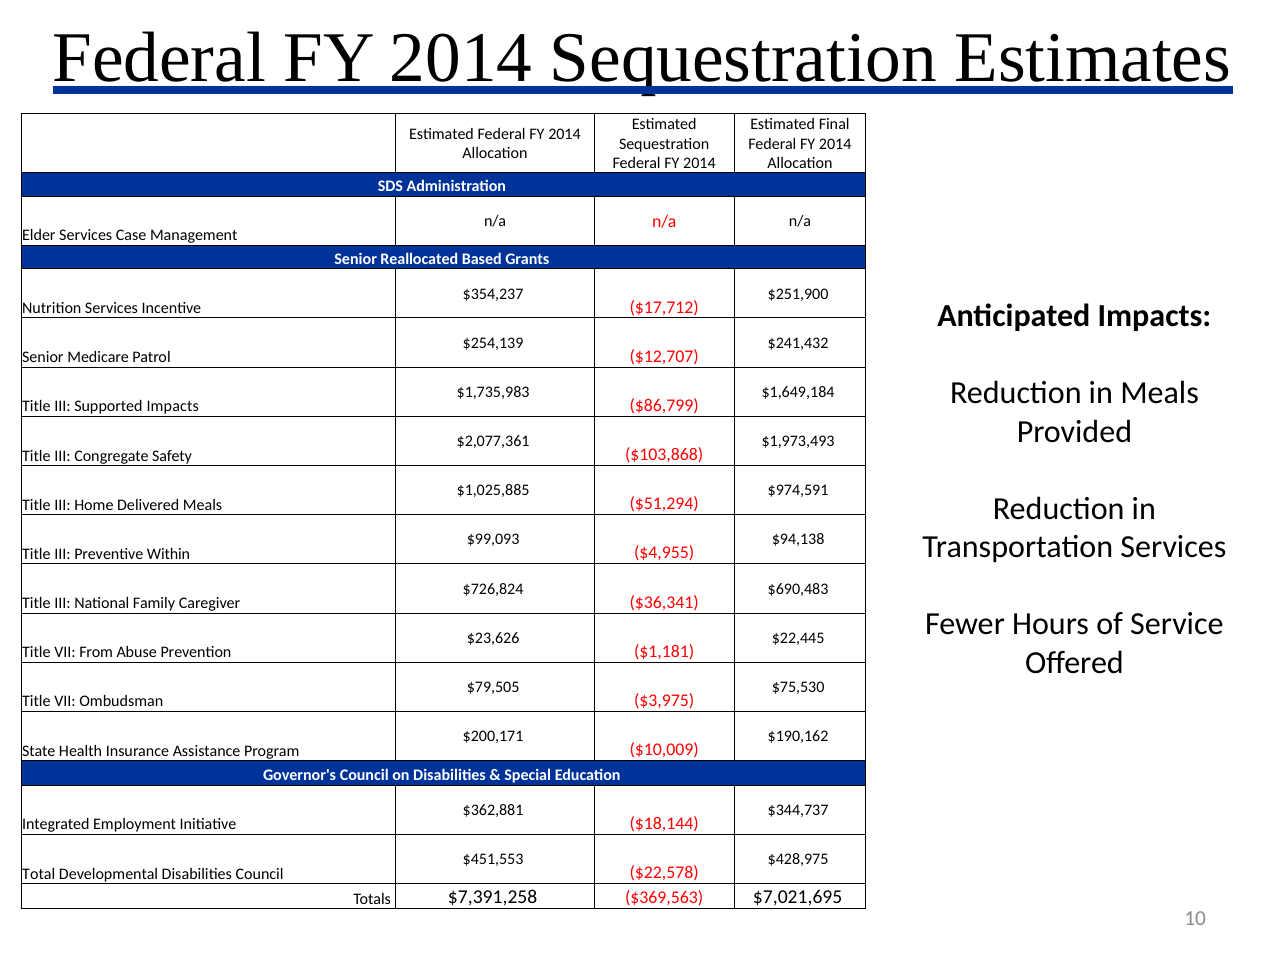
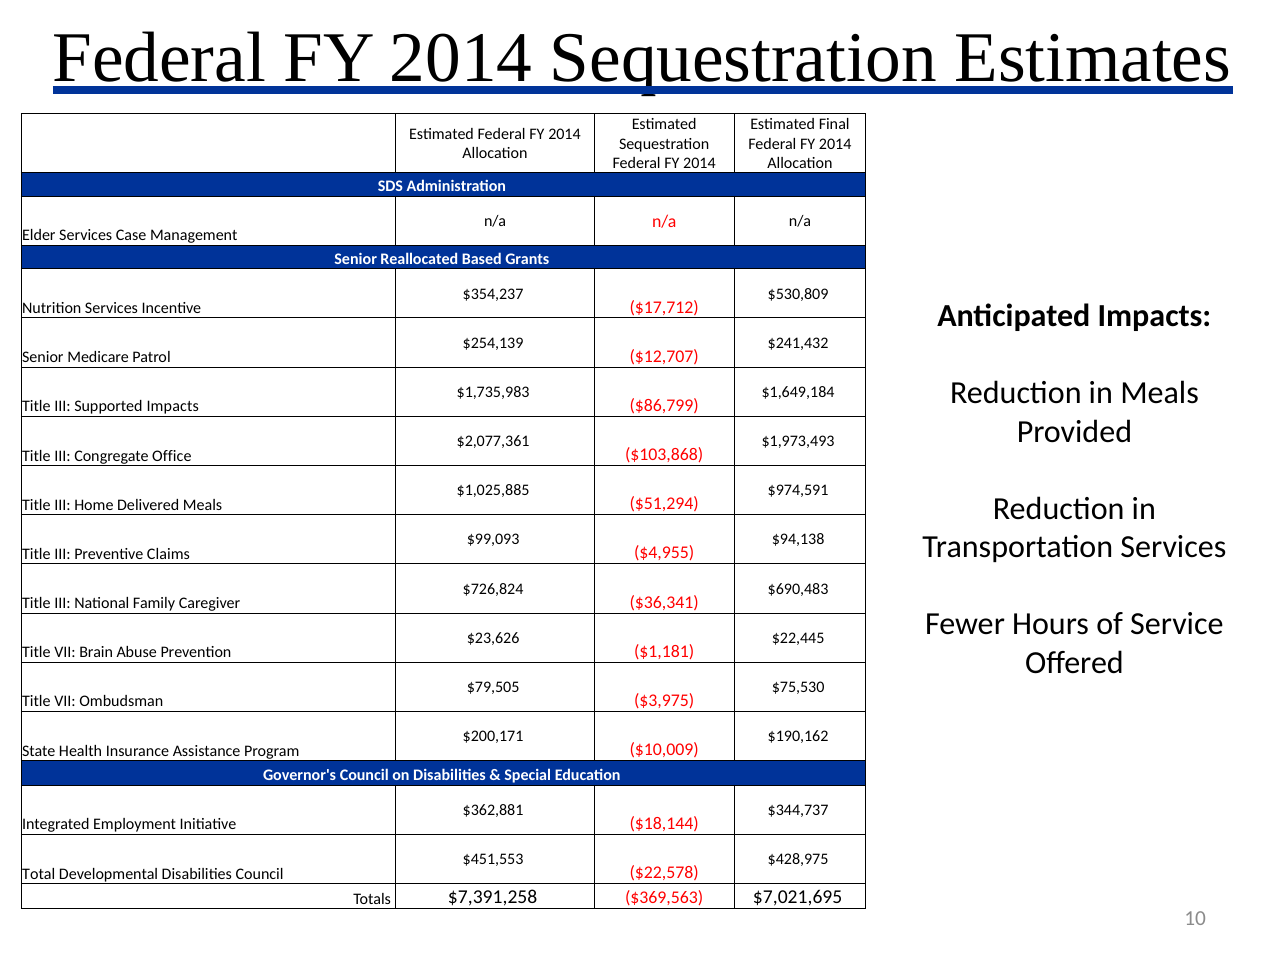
$251,900: $251,900 -> $530,809
Safety: Safety -> Office
Within: Within -> Claims
From: From -> Brain
